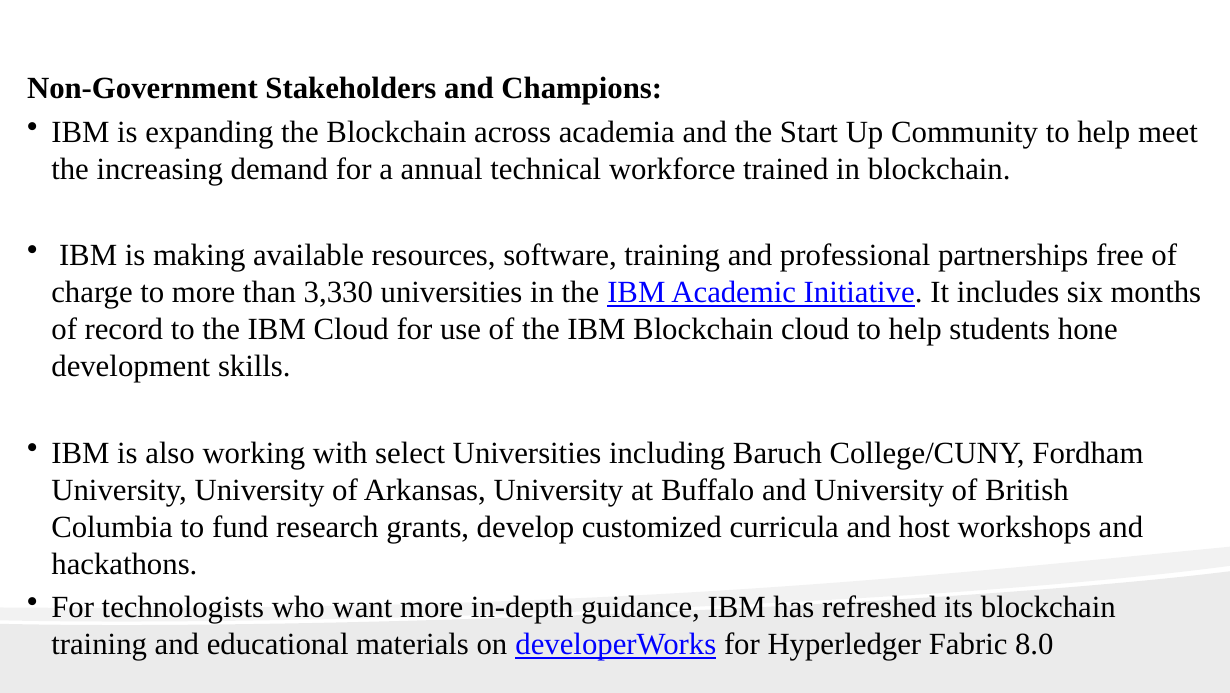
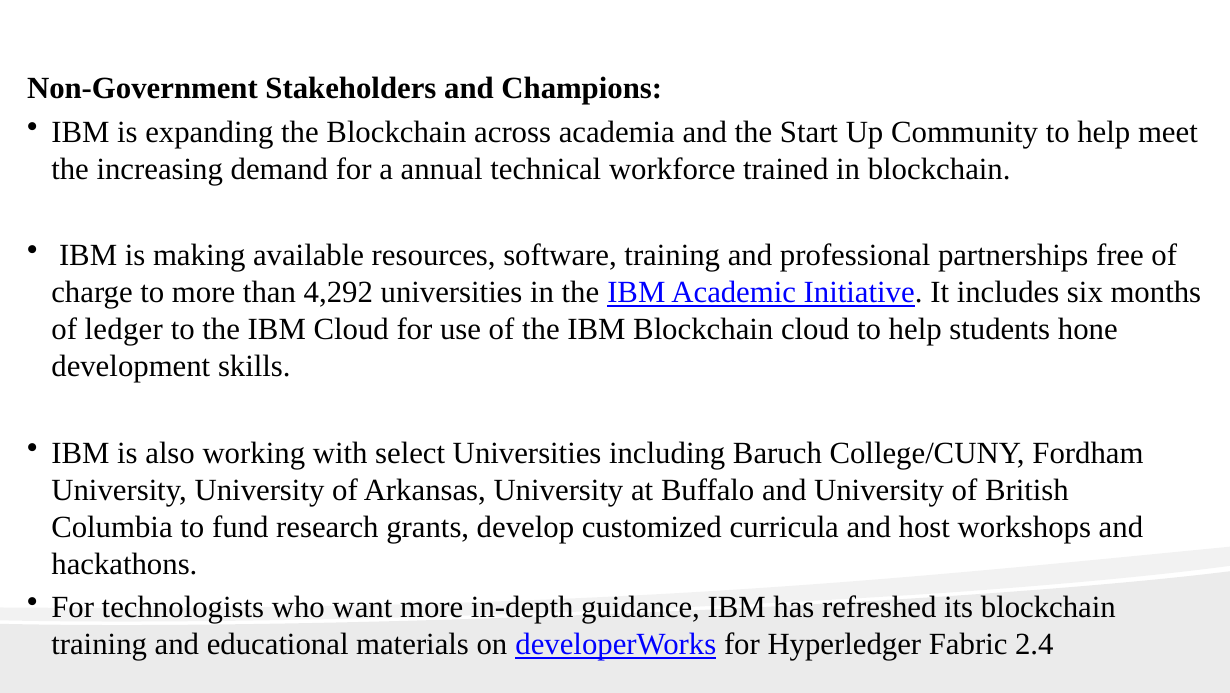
3,330: 3,330 -> 4,292
record: record -> ledger
8.0: 8.0 -> 2.4
